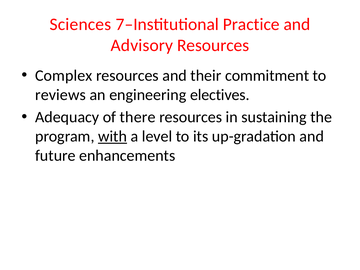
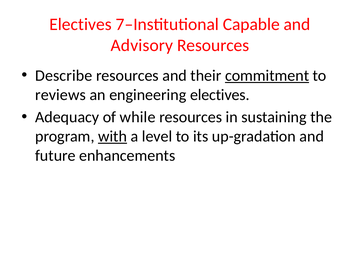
Sciences at (80, 24): Sciences -> Electives
Practice: Practice -> Capable
Complex: Complex -> Describe
commitment underline: none -> present
there: there -> while
